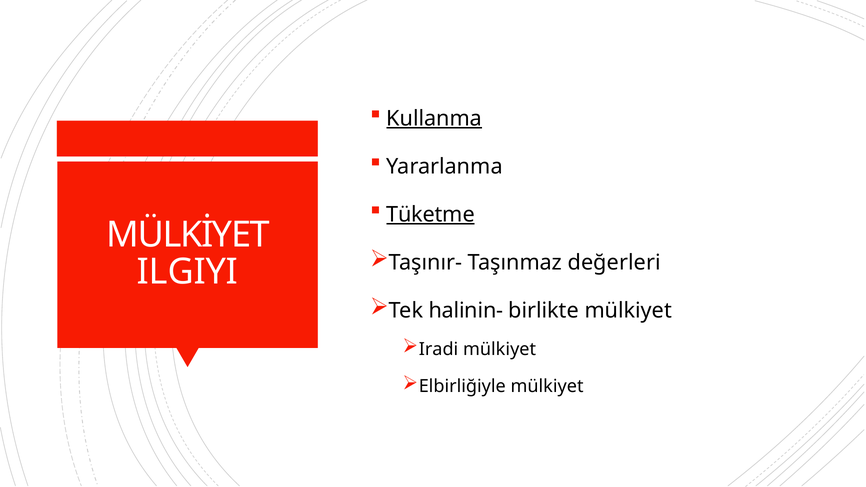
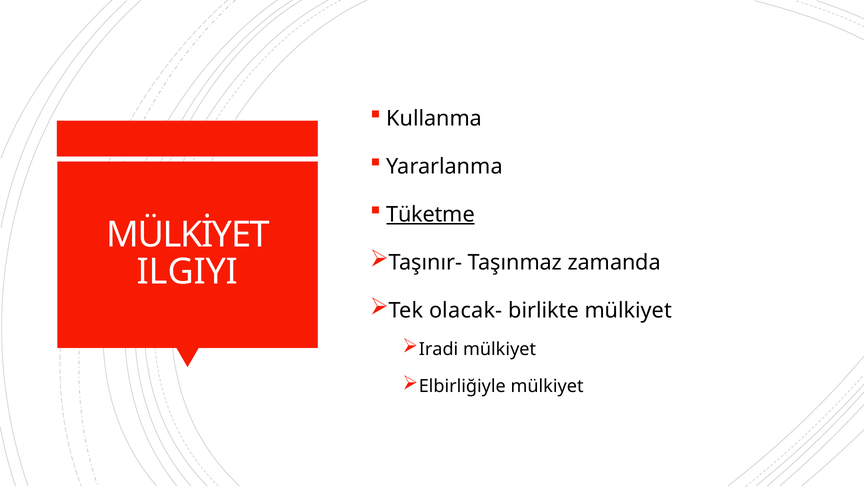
Kullanma underline: present -> none
değerleri: değerleri -> zamanda
halinin-: halinin- -> olacak-
